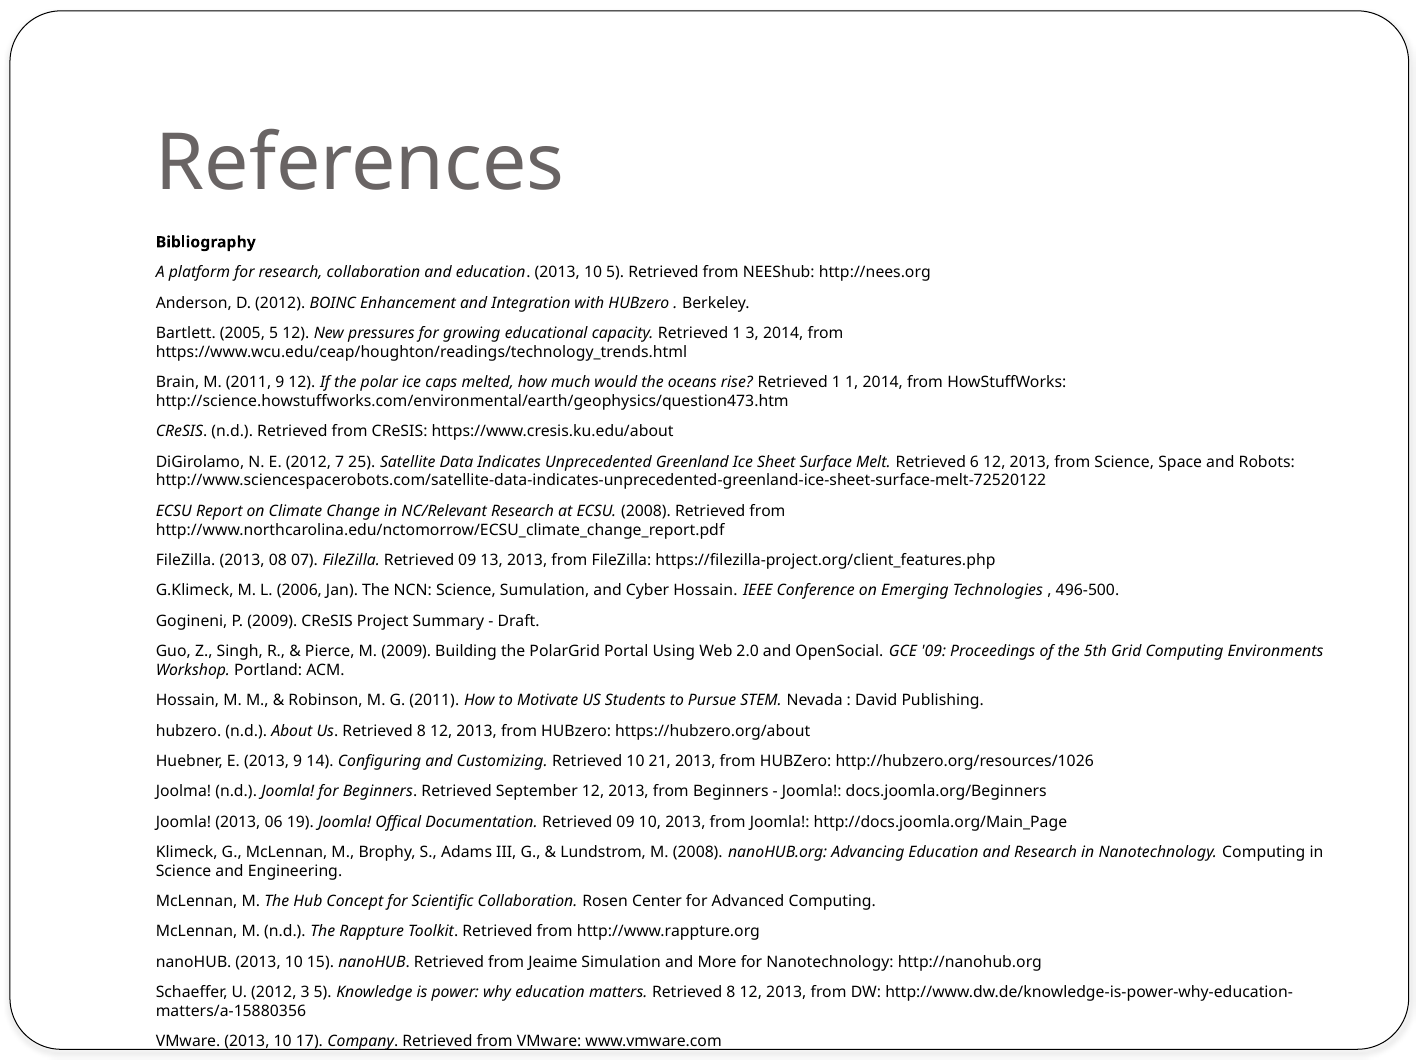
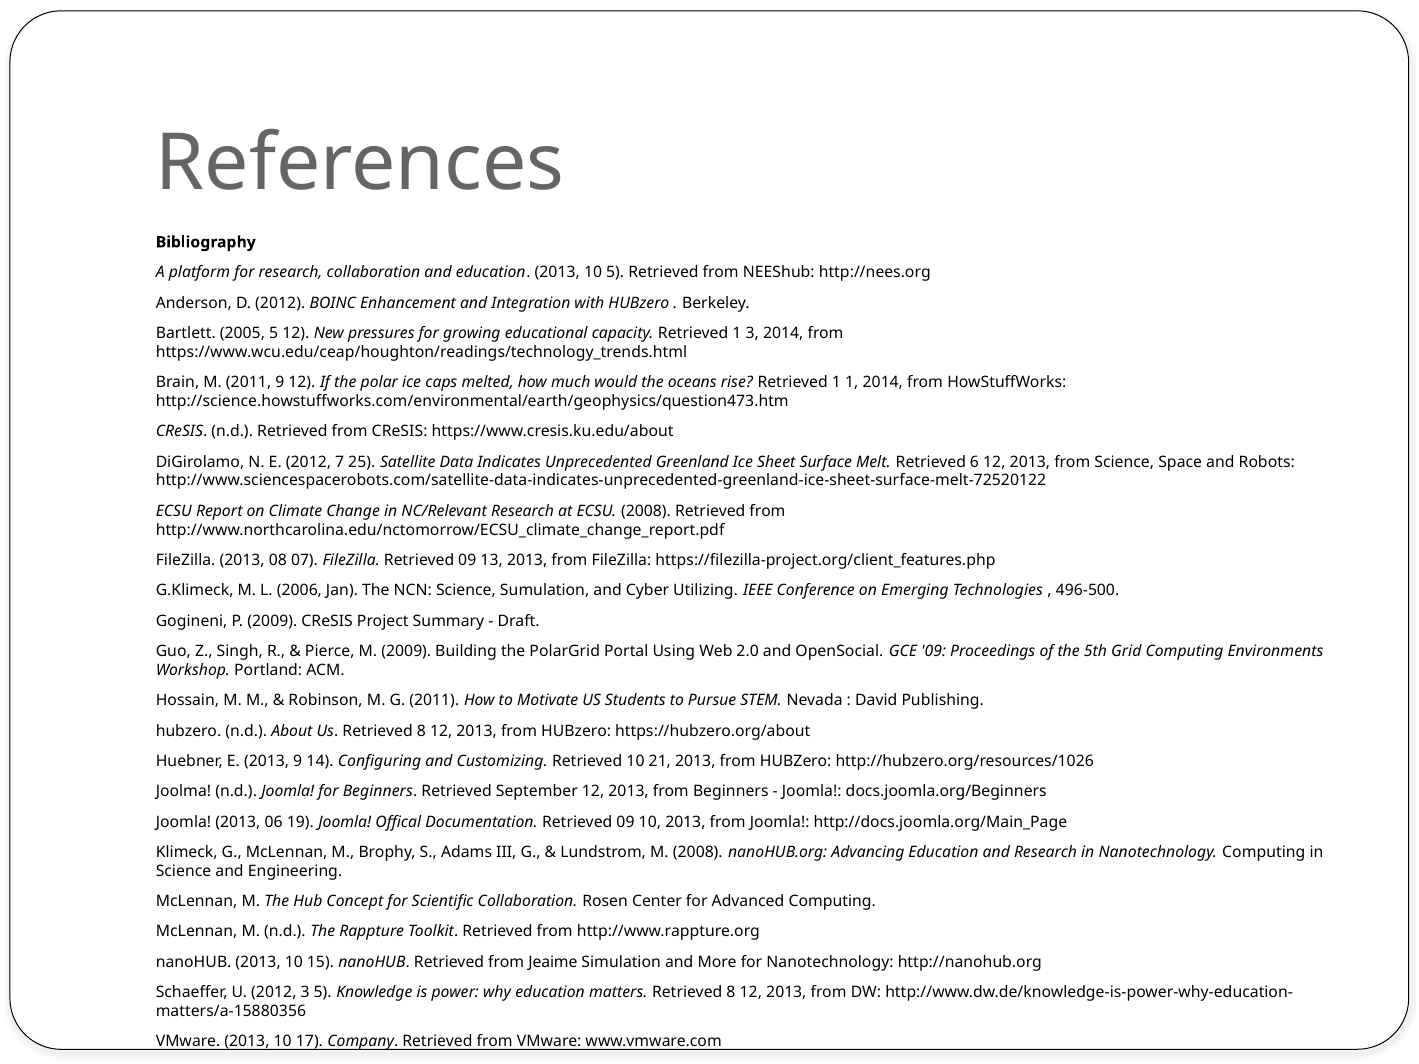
Cyber Hossain: Hossain -> Utilizing
